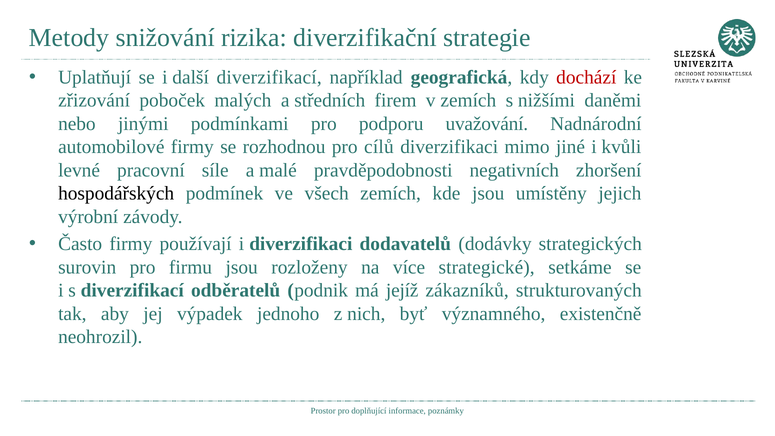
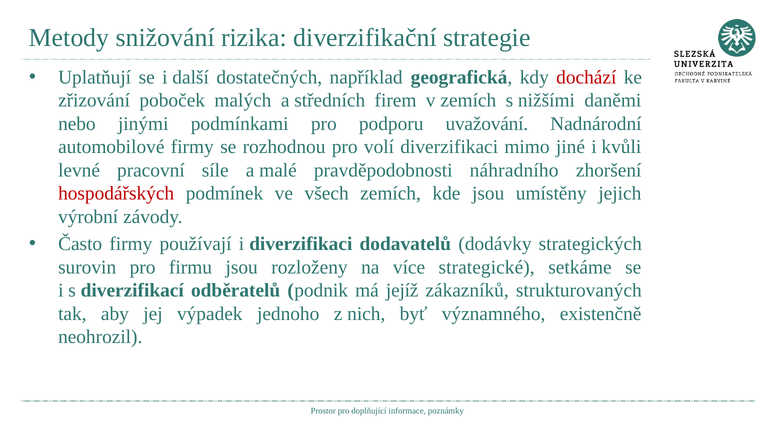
další diverzifikací: diverzifikací -> dostatečných
cílů: cílů -> volí
negativních: negativních -> náhradního
hospodářských colour: black -> red
